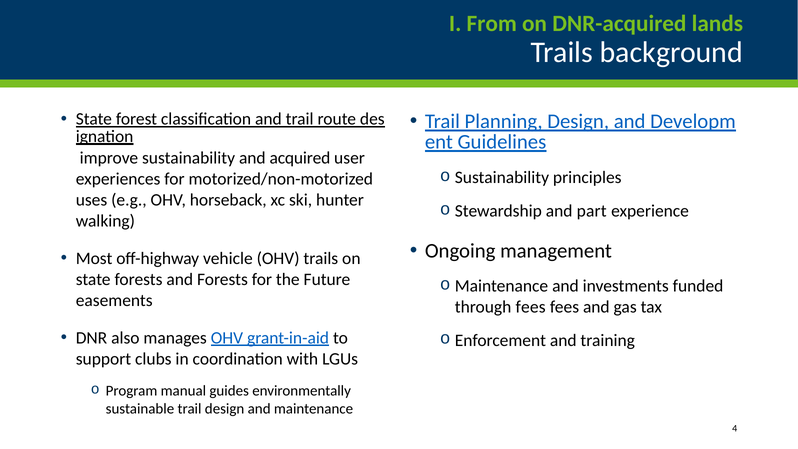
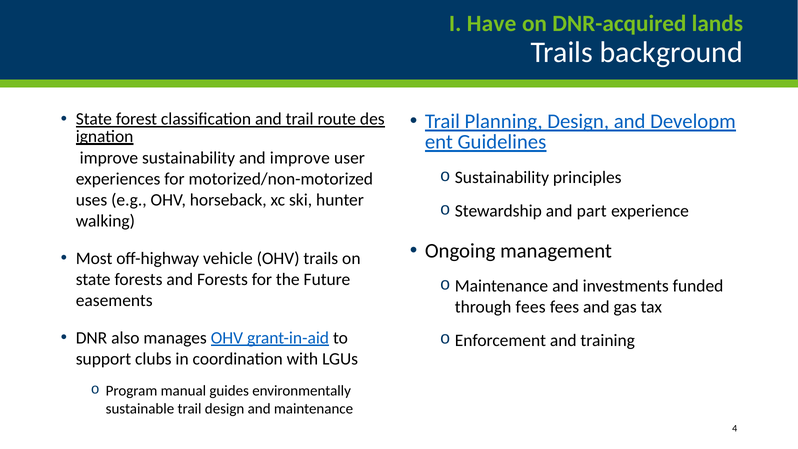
From: From -> Have
and acquired: acquired -> improve
